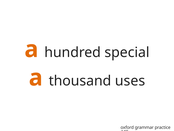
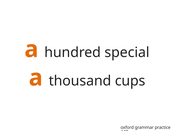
uses: uses -> cups
